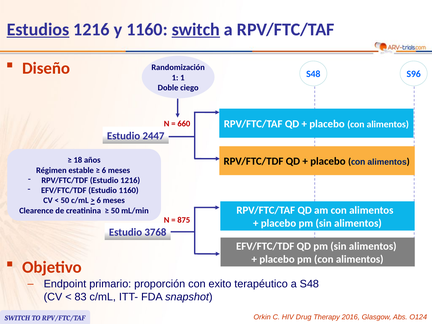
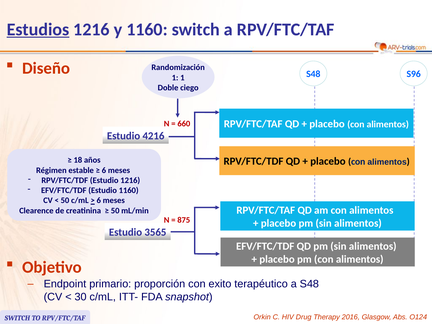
switch at (196, 29) underline: present -> none
2447: 2447 -> 4216
3768: 3768 -> 3565
83: 83 -> 30
